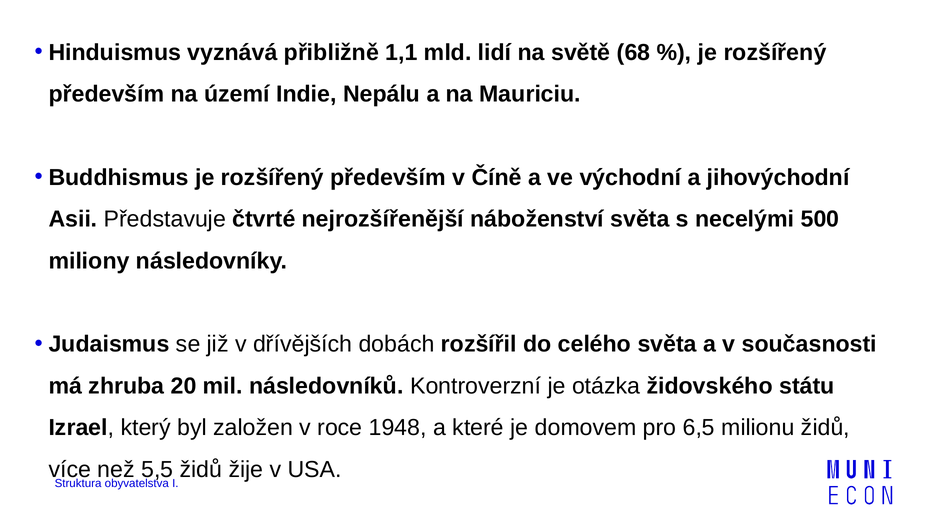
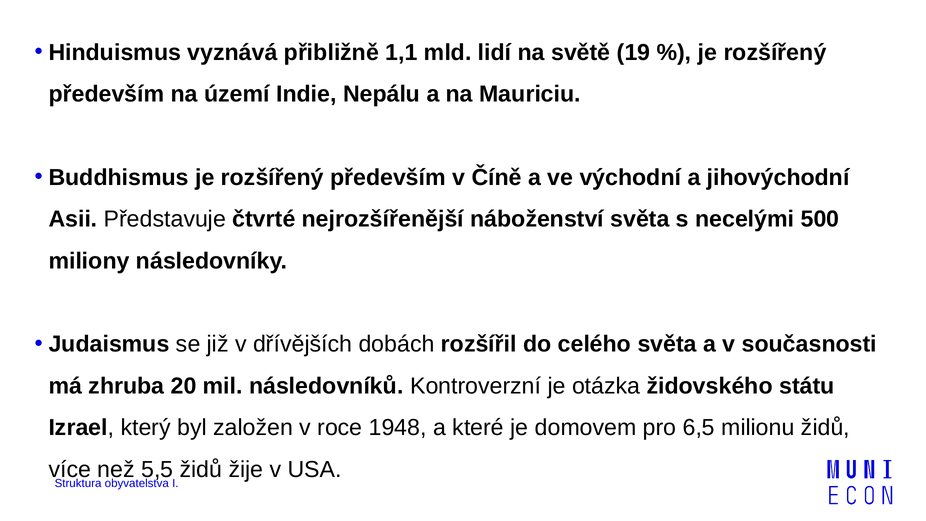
68: 68 -> 19
